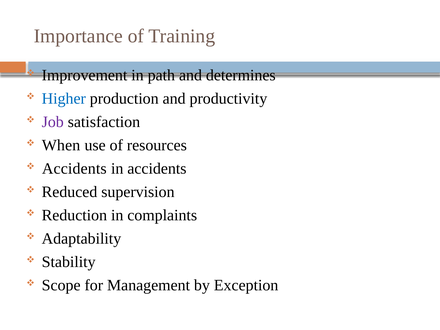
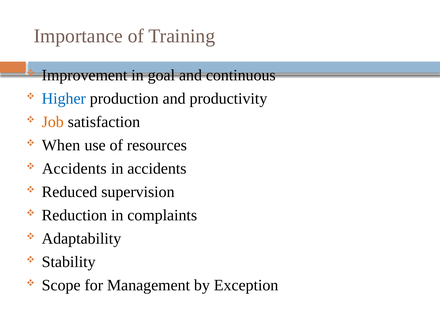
path: path -> goal
determines: determines -> continuous
Job colour: purple -> orange
